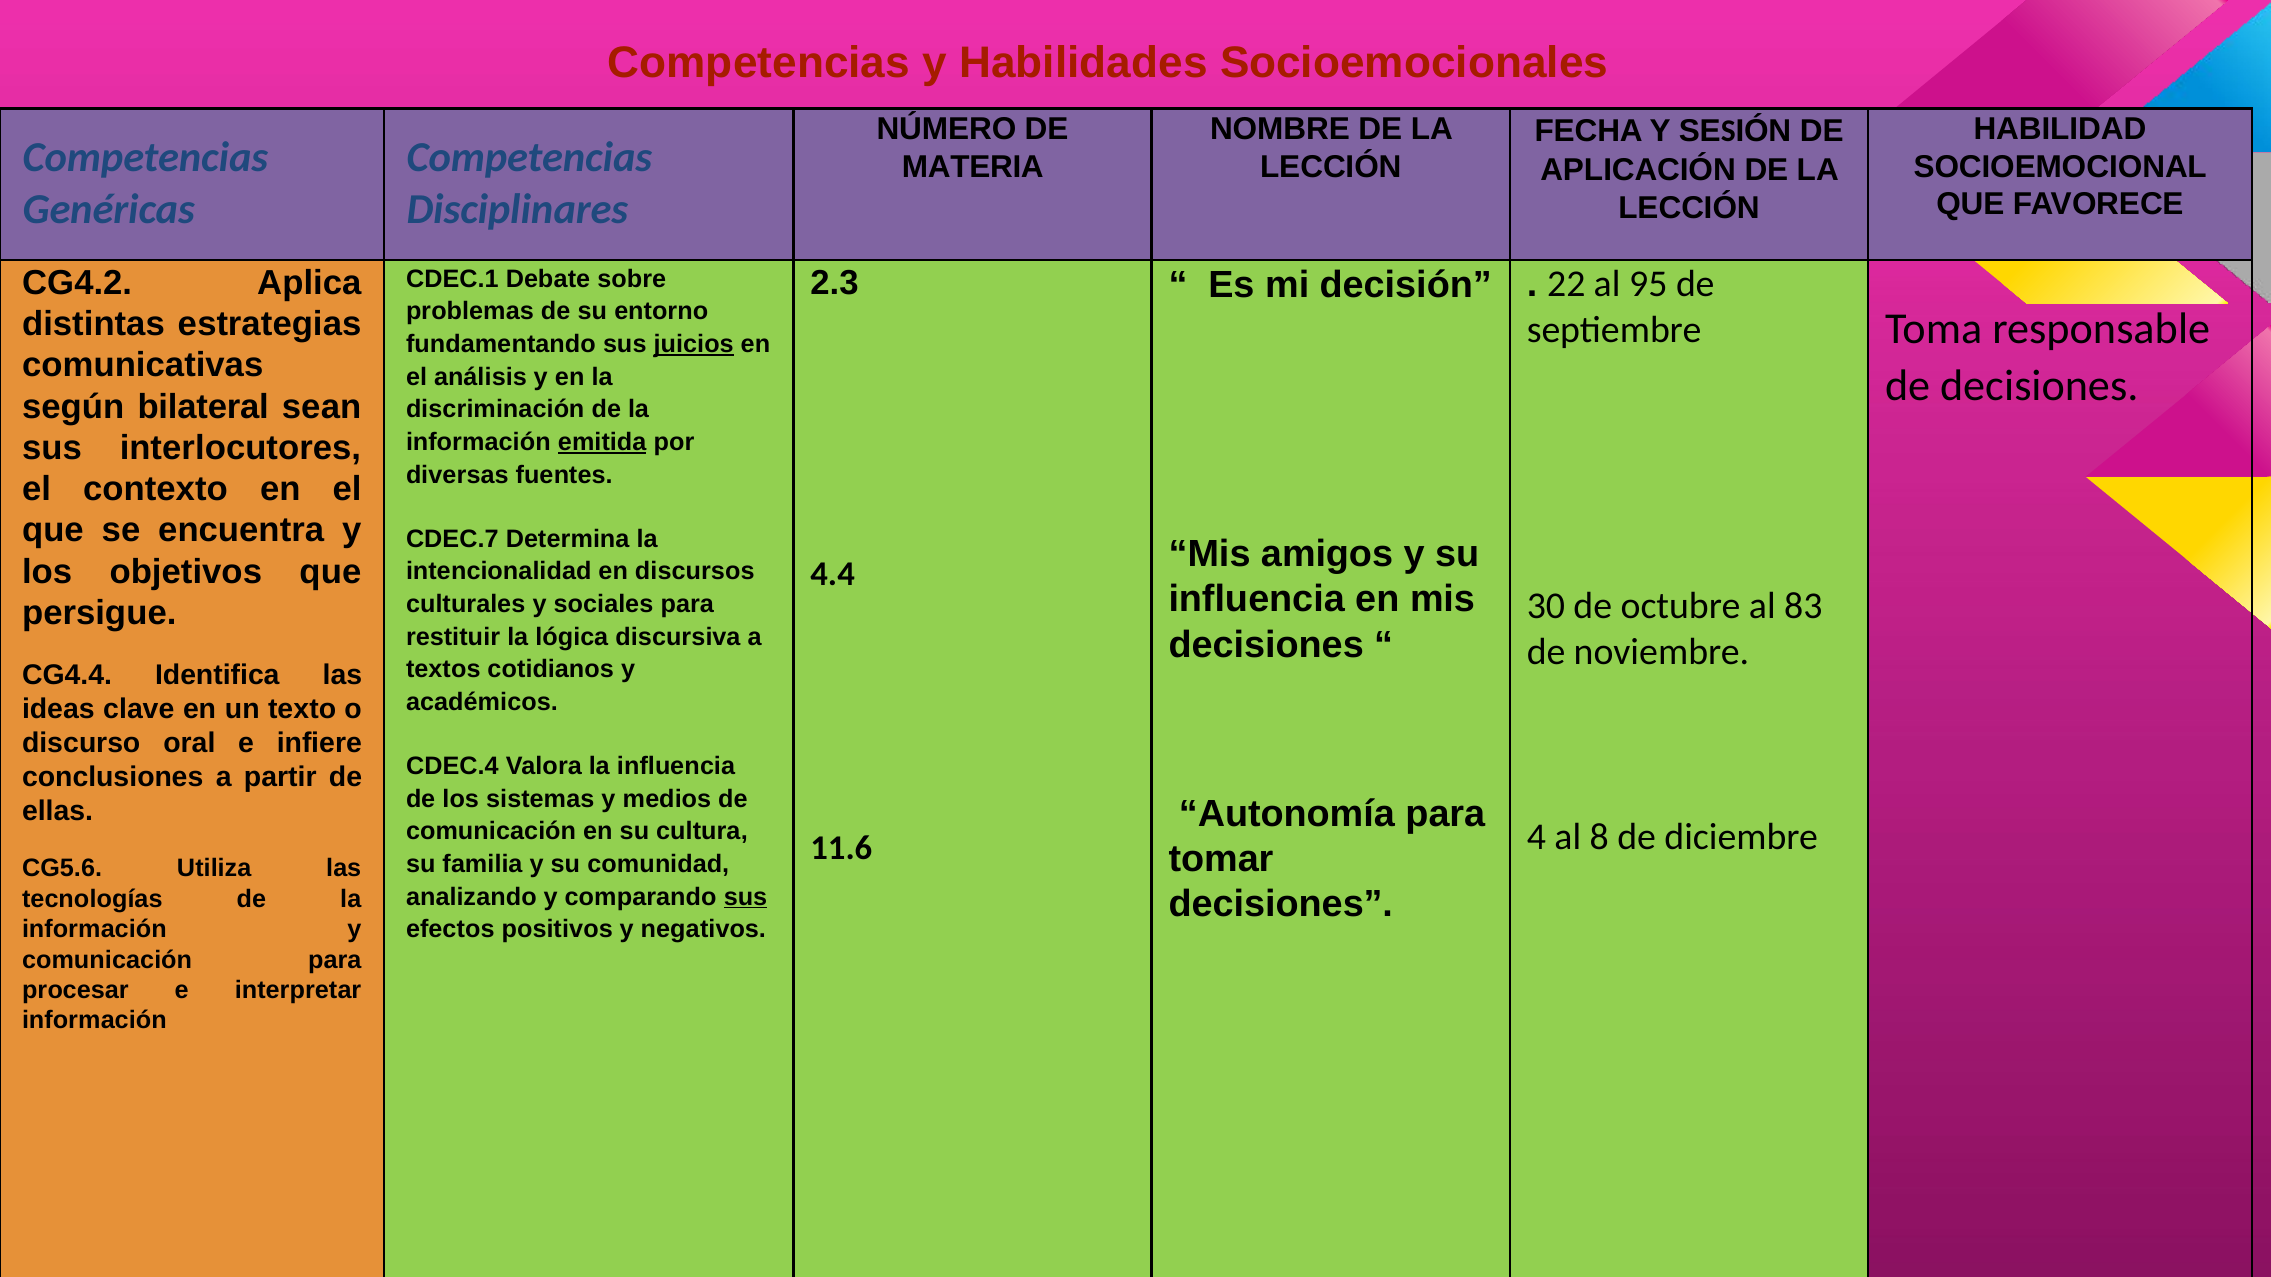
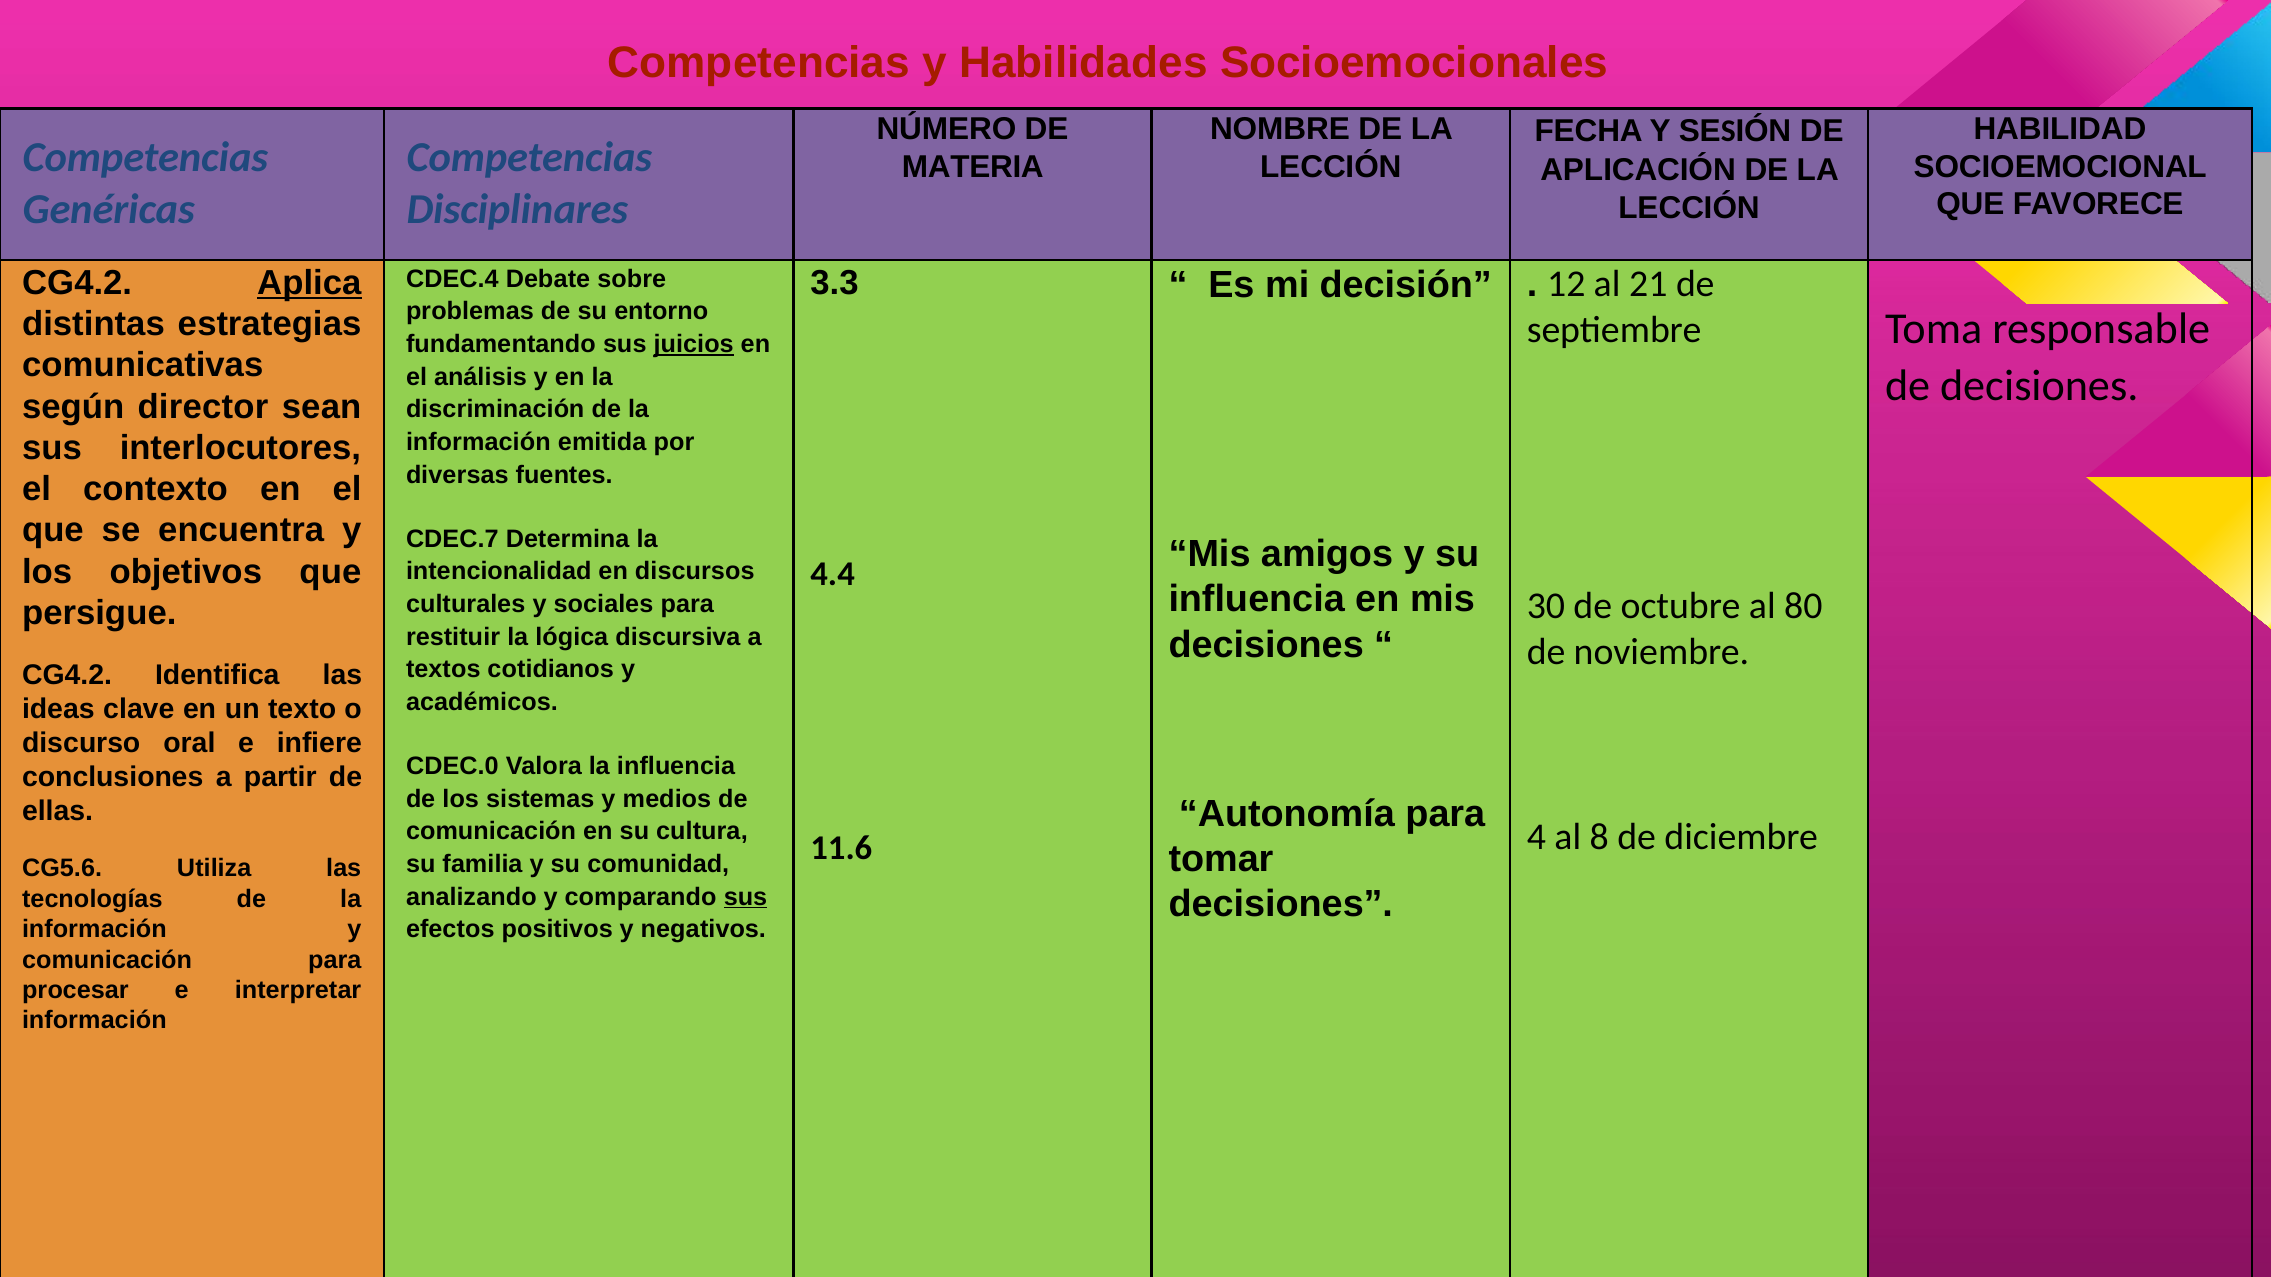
22: 22 -> 12
95: 95 -> 21
Aplica underline: none -> present
2.3: 2.3 -> 3.3
CDEC.1: CDEC.1 -> CDEC.4
bilateral: bilateral -> director
emitida underline: present -> none
83: 83 -> 80
CG4.4 at (67, 676): CG4.4 -> CG4.2
CDEC.4: CDEC.4 -> CDEC.0
